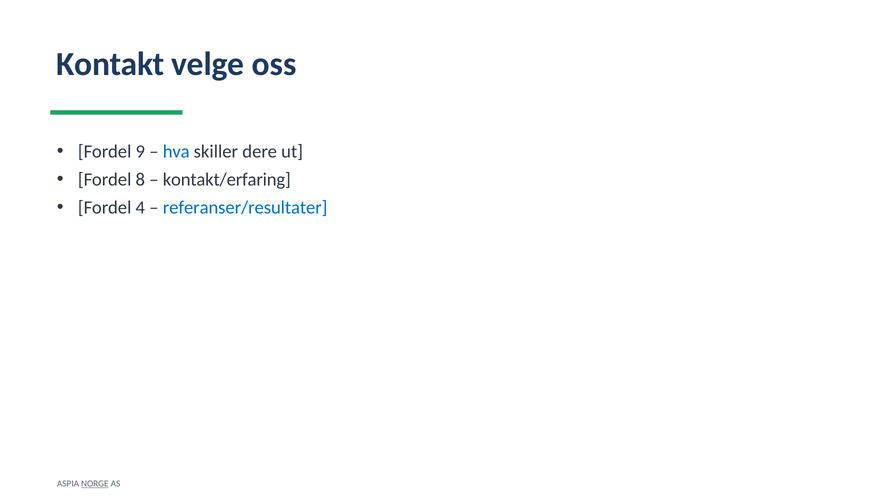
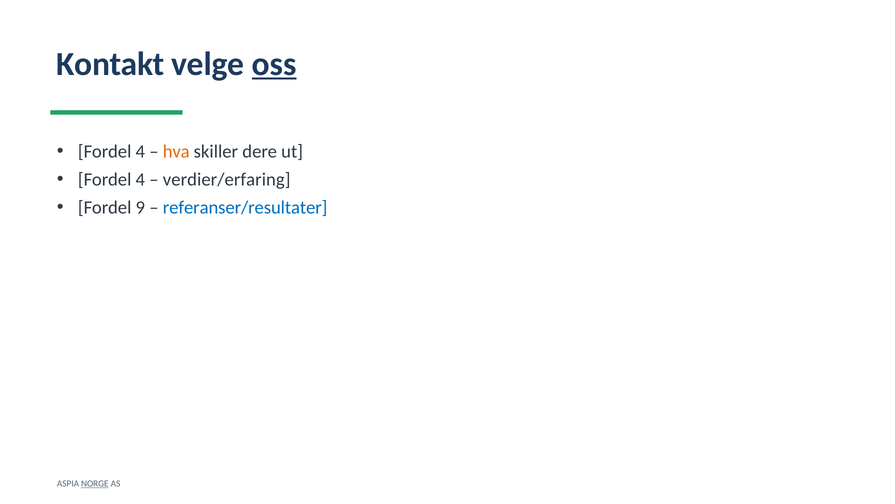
oss underline: none -> present
9 at (140, 152): 9 -> 4
hva colour: blue -> orange
8 at (140, 180): 8 -> 4
kontakt/erfaring: kontakt/erfaring -> verdier/erfaring
4: 4 -> 9
